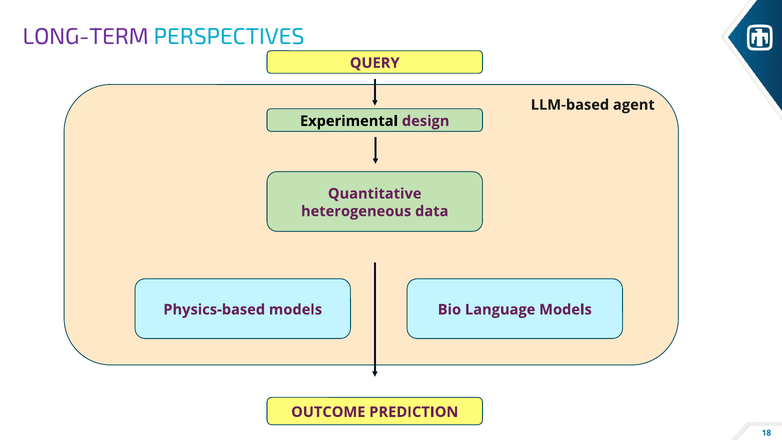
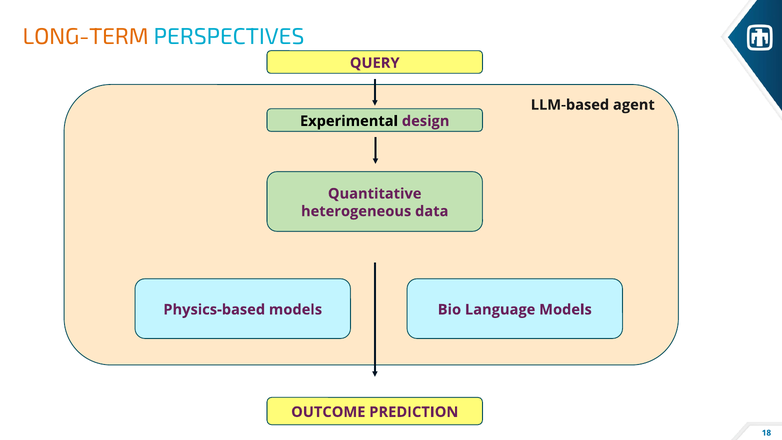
LONG-TERM colour: purple -> orange
